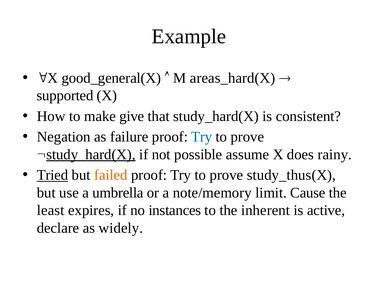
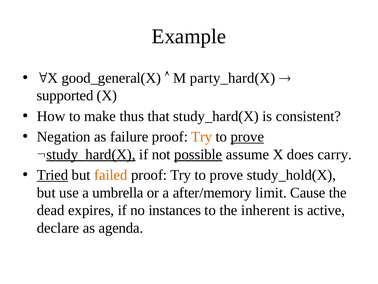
areas_hard(X: areas_hard(X -> party_hard(X
give: give -> thus
Try at (202, 137) colour: blue -> orange
prove at (247, 137) underline: none -> present
possible underline: none -> present
rainy: rainy -> carry
study_thus(X: study_thus(X -> study_hold(X
note/memory: note/memory -> after/memory
least: least -> dead
widely: widely -> agenda
